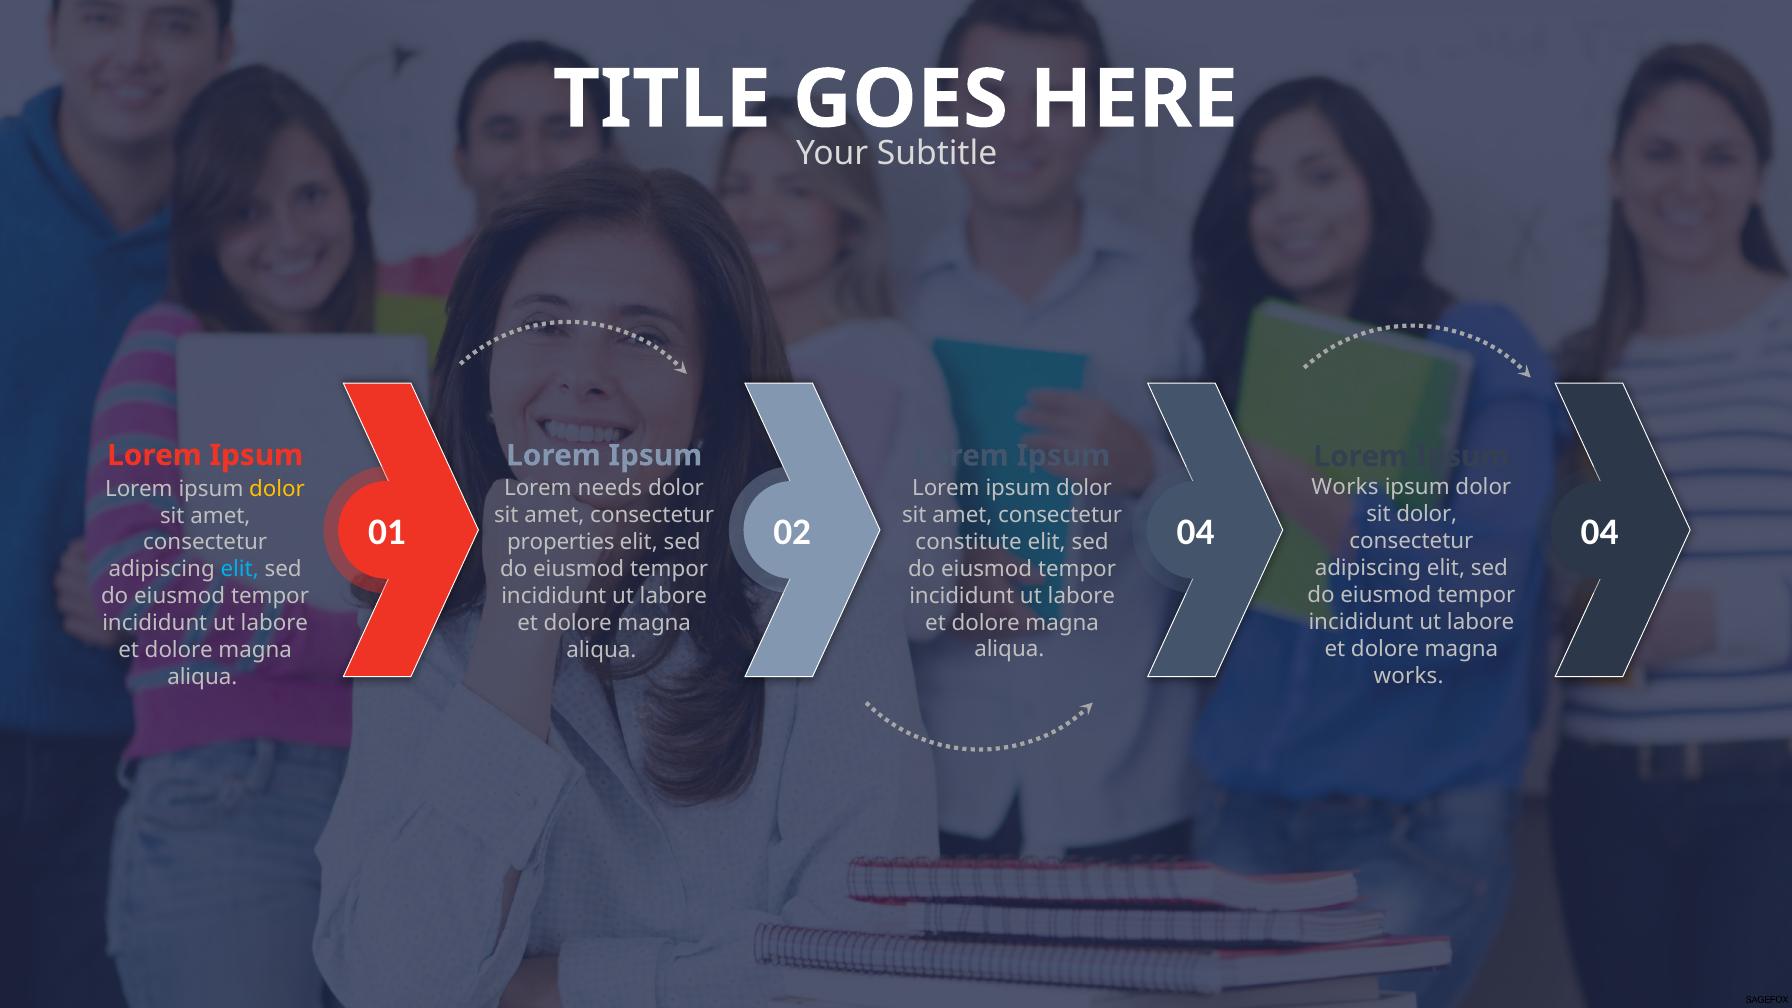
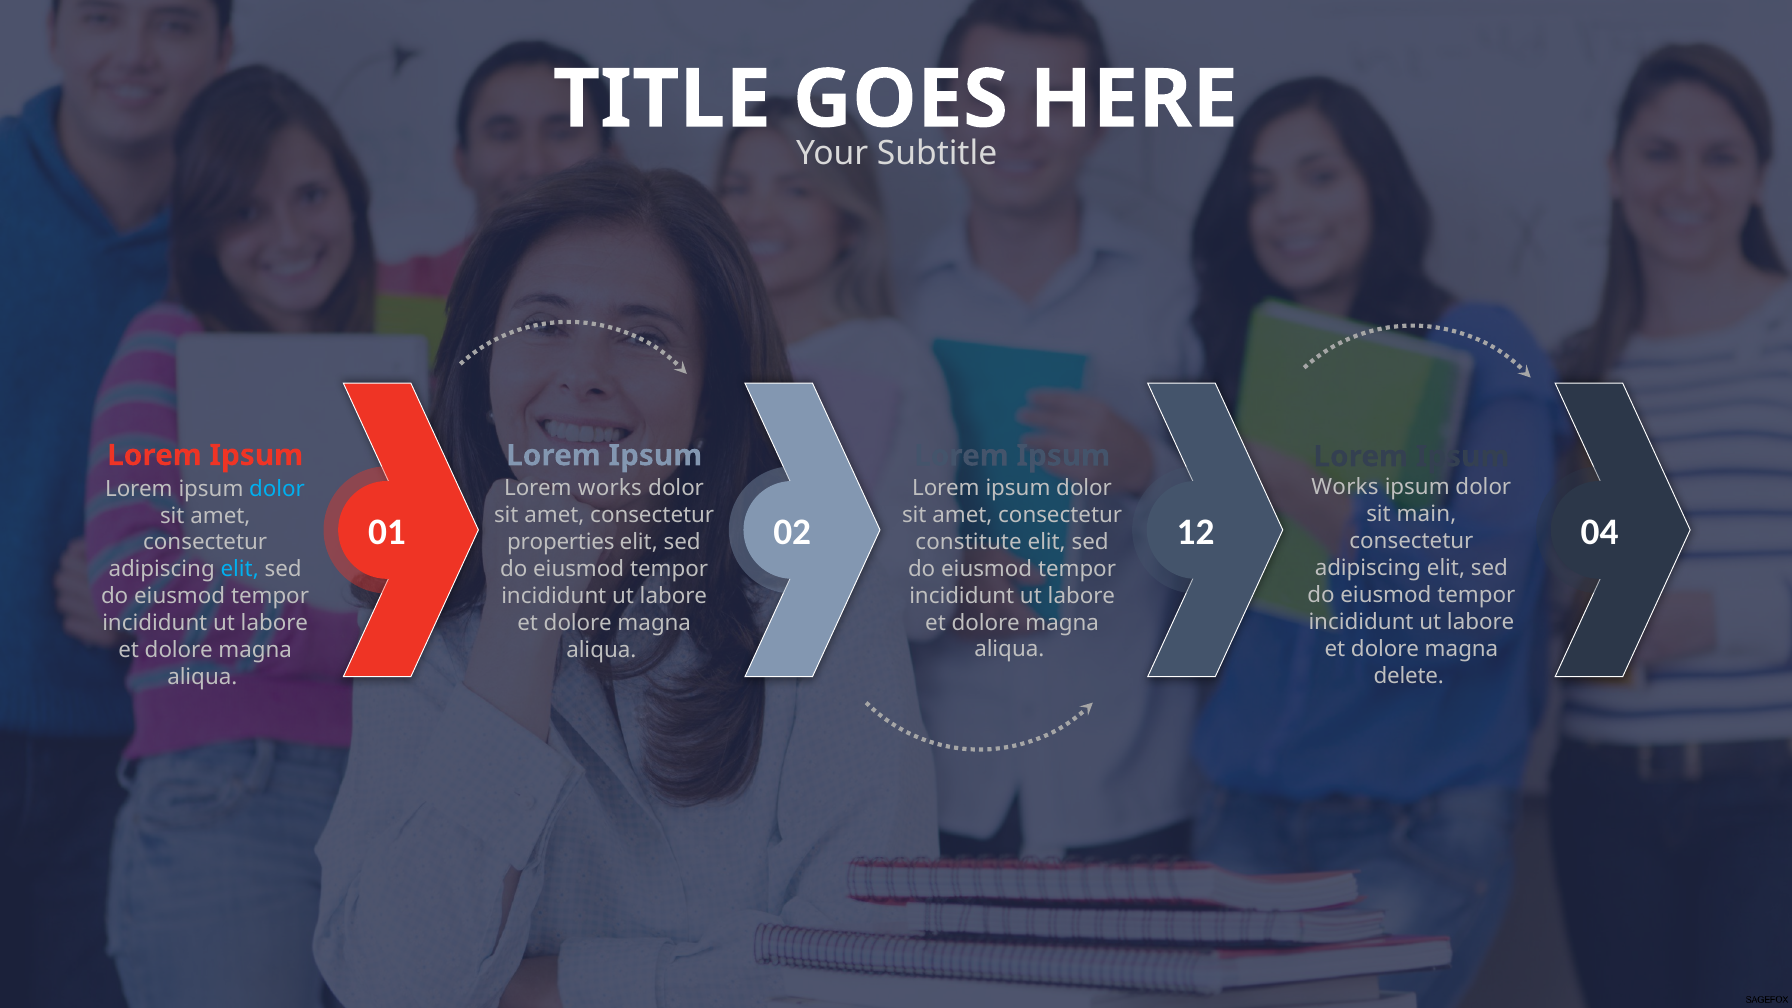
Lorem needs: needs -> works
dolor at (277, 489) colour: yellow -> light blue
sit dolor: dolor -> main
02 04: 04 -> 12
works at (1409, 676): works -> delete
